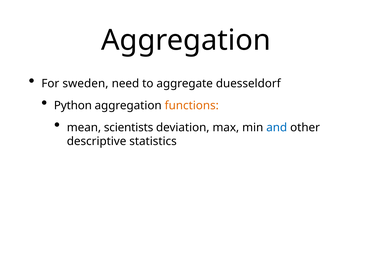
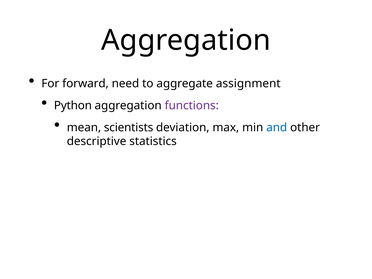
sweden: sweden -> forward
duesseldorf: duesseldorf -> assignment
functions colour: orange -> purple
